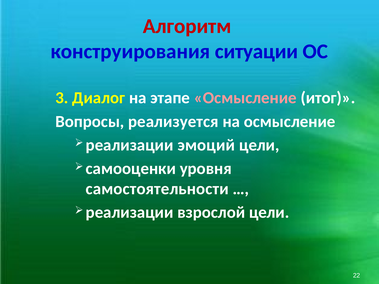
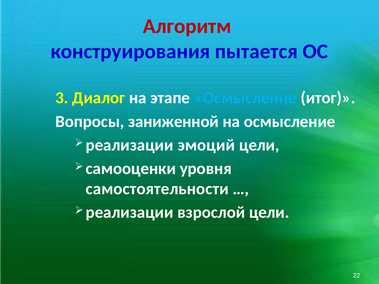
ситуации: ситуации -> пытается
Осмысление at (245, 98) colour: pink -> light blue
реализуется: реализуется -> заниженной
